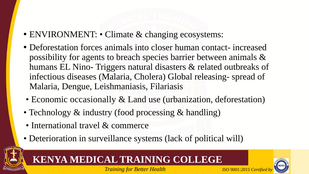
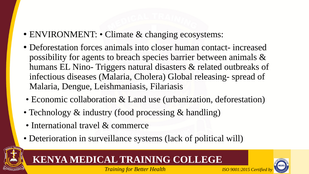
occasionally: occasionally -> collaboration
